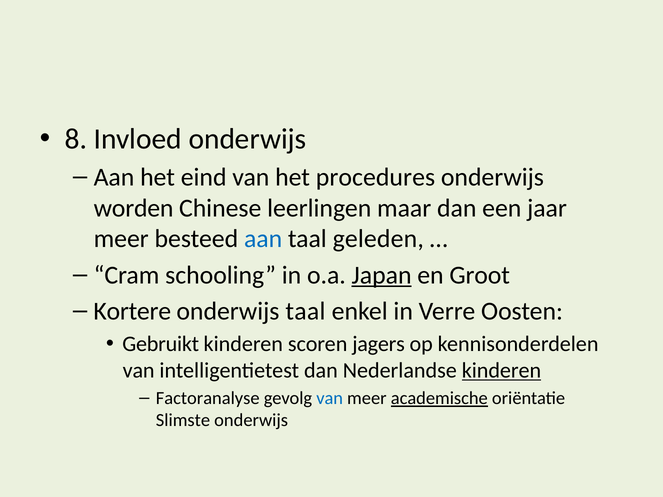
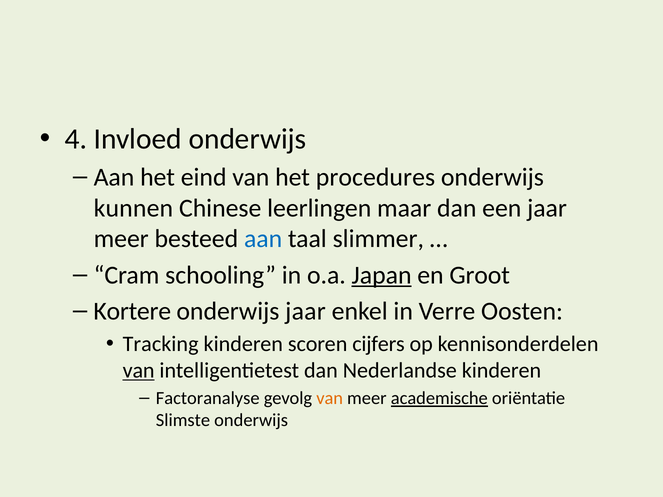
8: 8 -> 4
worden: worden -> kunnen
geleden: geleden -> slimmer
onderwijs taal: taal -> jaar
Gebruikt: Gebruikt -> Tracking
jagers: jagers -> cijfers
van at (139, 371) underline: none -> present
kinderen at (501, 371) underline: present -> none
van at (330, 398) colour: blue -> orange
